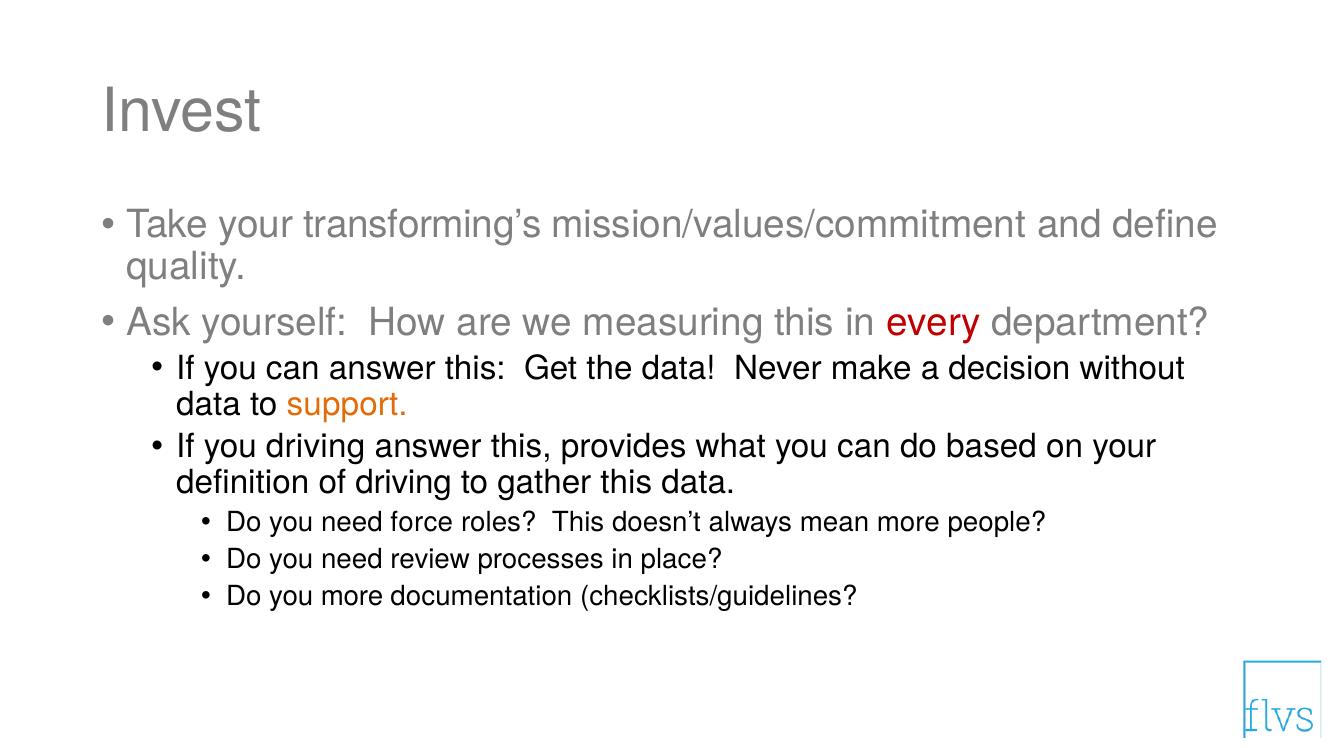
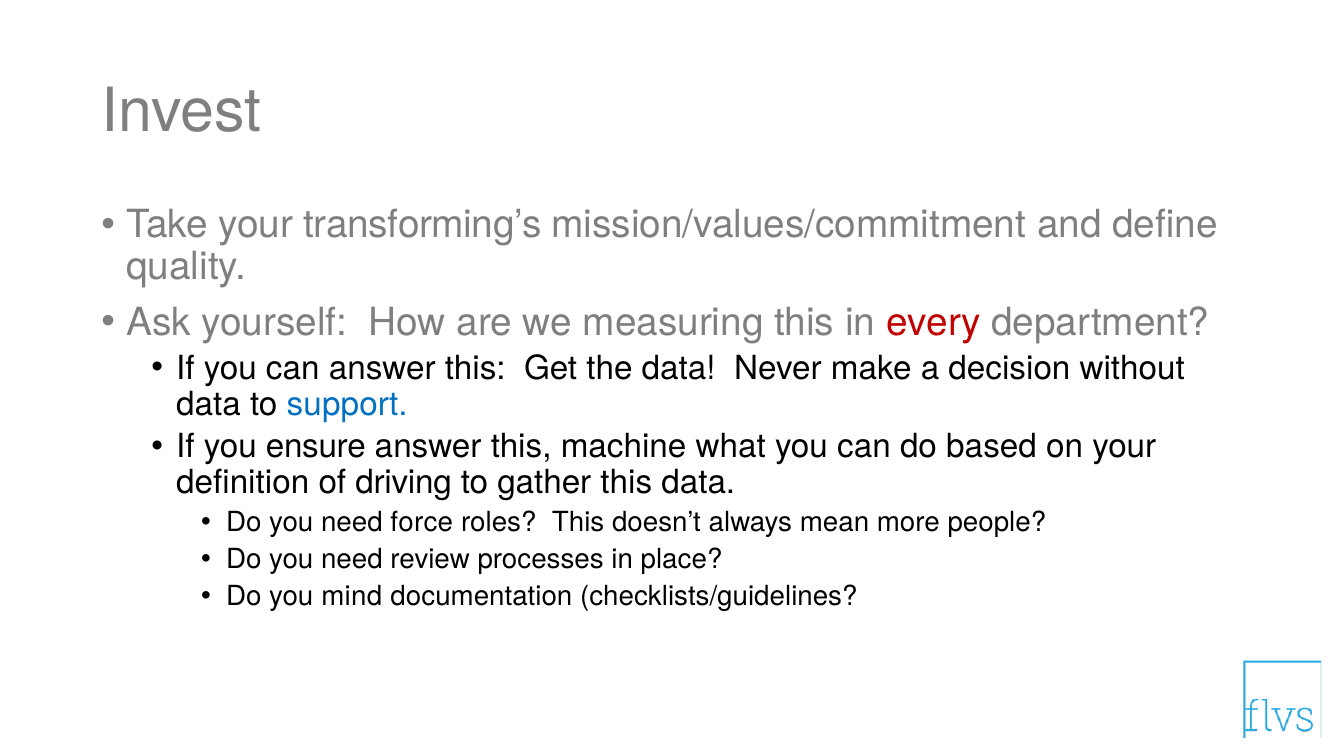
support colour: orange -> blue
you driving: driving -> ensure
provides: provides -> machine
you more: more -> mind
